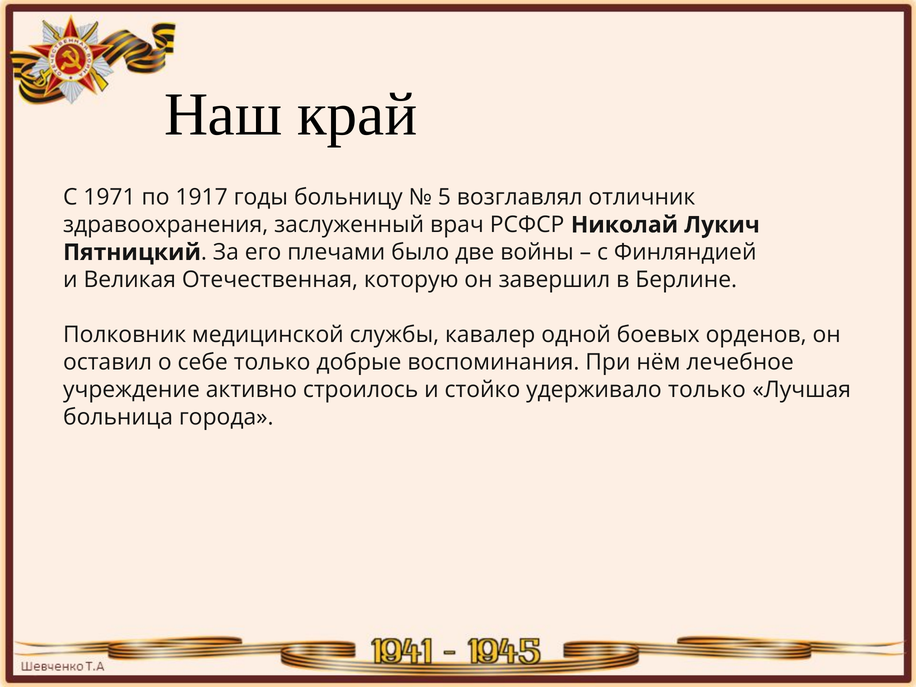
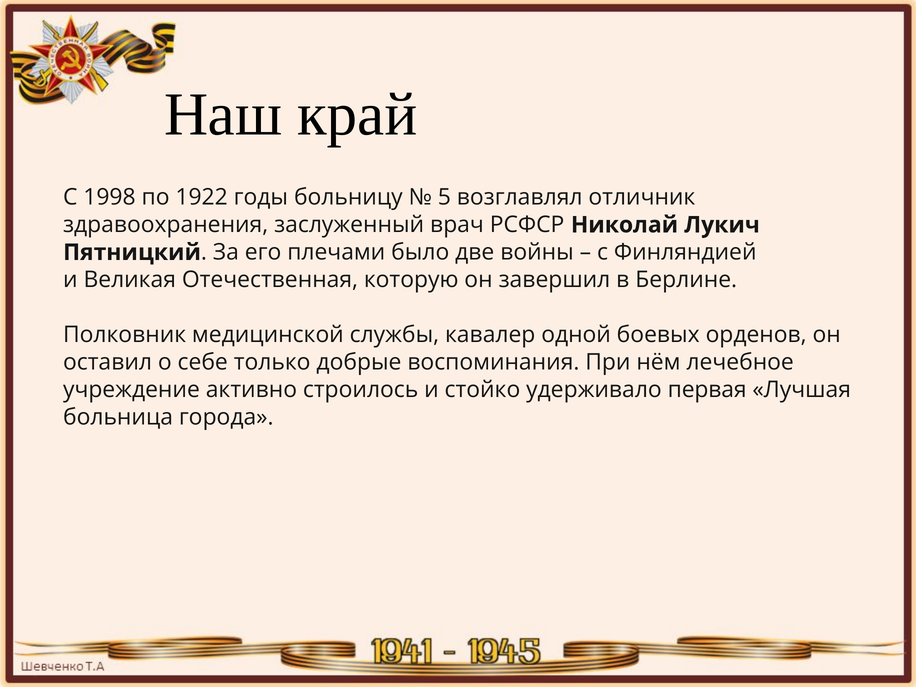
1971: 1971 -> 1998
1917: 1917 -> 1922
удерживало только: только -> первая
